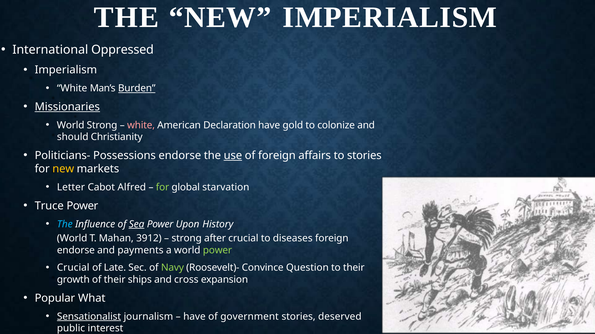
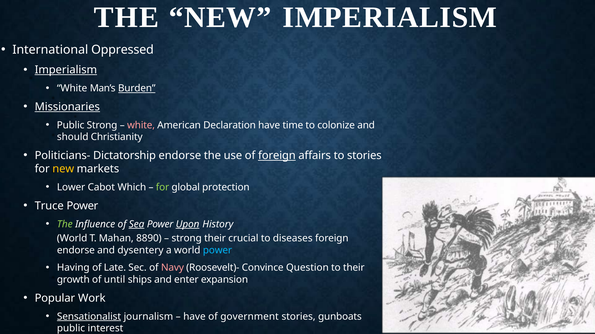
Imperialism at (66, 70) underline: none -> present
World at (71, 125): World -> Public
gold: gold -> time
Possessions: Possessions -> Dictatorship
use underline: present -> none
foreign at (277, 156) underline: none -> present
Letter: Letter -> Lower
Alfred: Alfred -> Which
starvation: starvation -> protection
The at (65, 225) colour: light blue -> light green
Upon underline: none -> present
3912: 3912 -> 8890
strong after: after -> their
payments: payments -> dysentery
power at (217, 251) colour: light green -> light blue
Crucial at (73, 268): Crucial -> Having
Navy colour: light green -> pink
of their: their -> until
cross: cross -> enter
What: What -> Work
deserved: deserved -> gunboats
